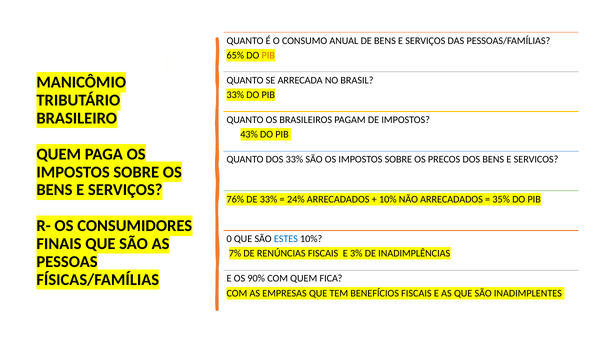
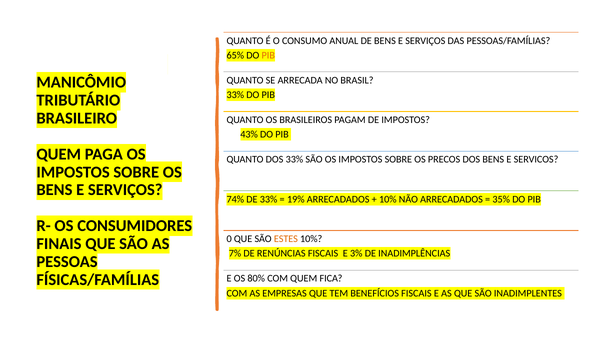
76%: 76% -> 74%
24%: 24% -> 19%
ESTES colour: blue -> orange
90%: 90% -> 80%
